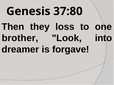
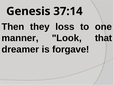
37:80: 37:80 -> 37:14
brother: brother -> manner
into: into -> that
